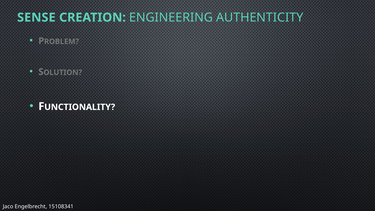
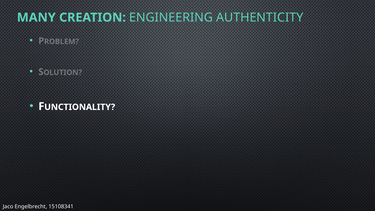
SENSE: SENSE -> MANY
